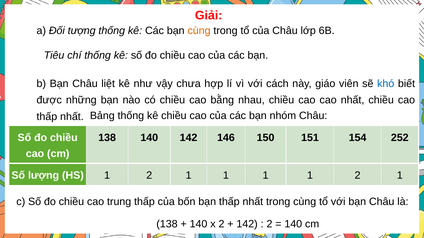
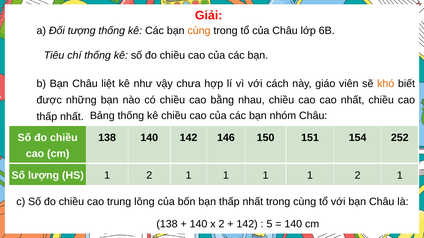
khó colour: blue -> orange
trung thấp: thấp -> lông
2 at (269, 225): 2 -> 5
